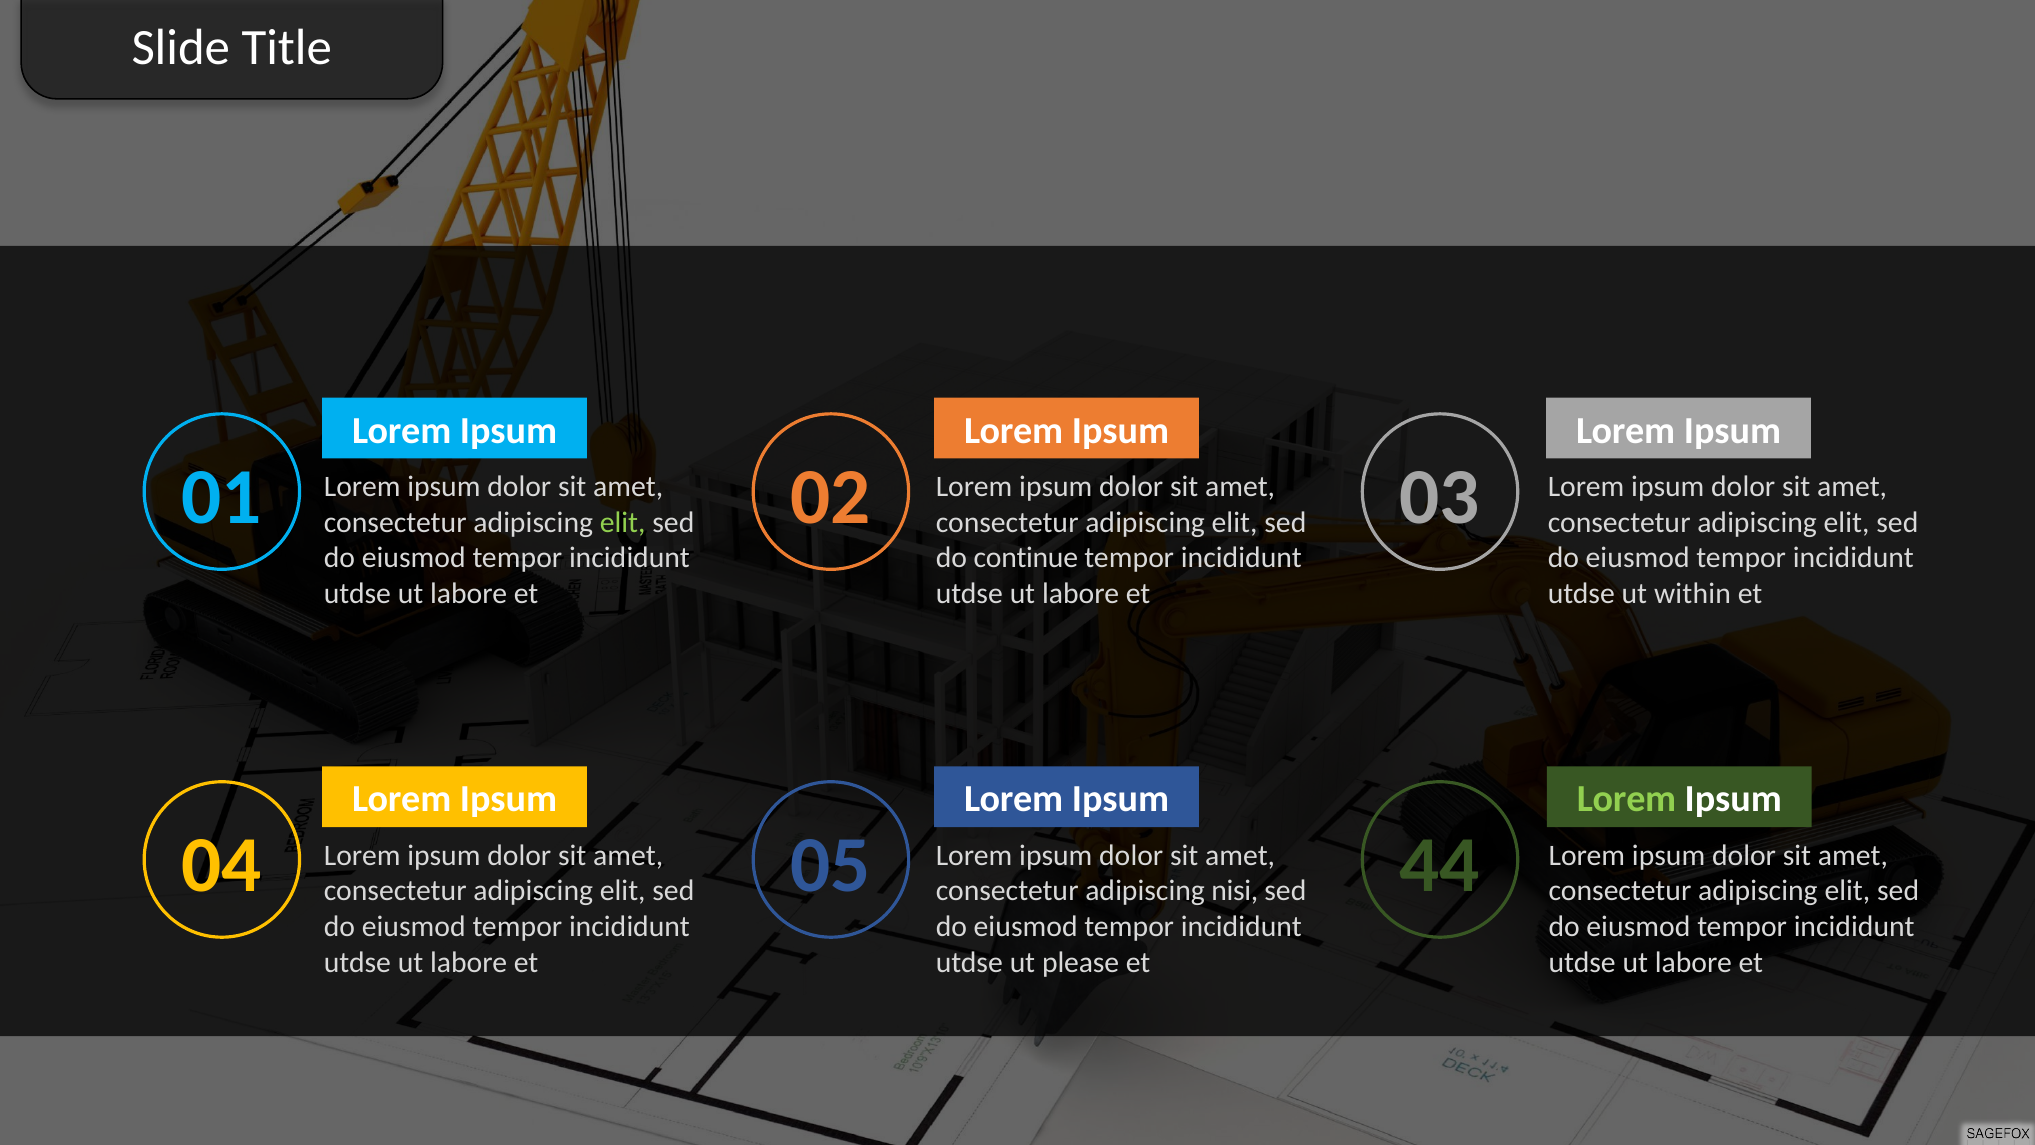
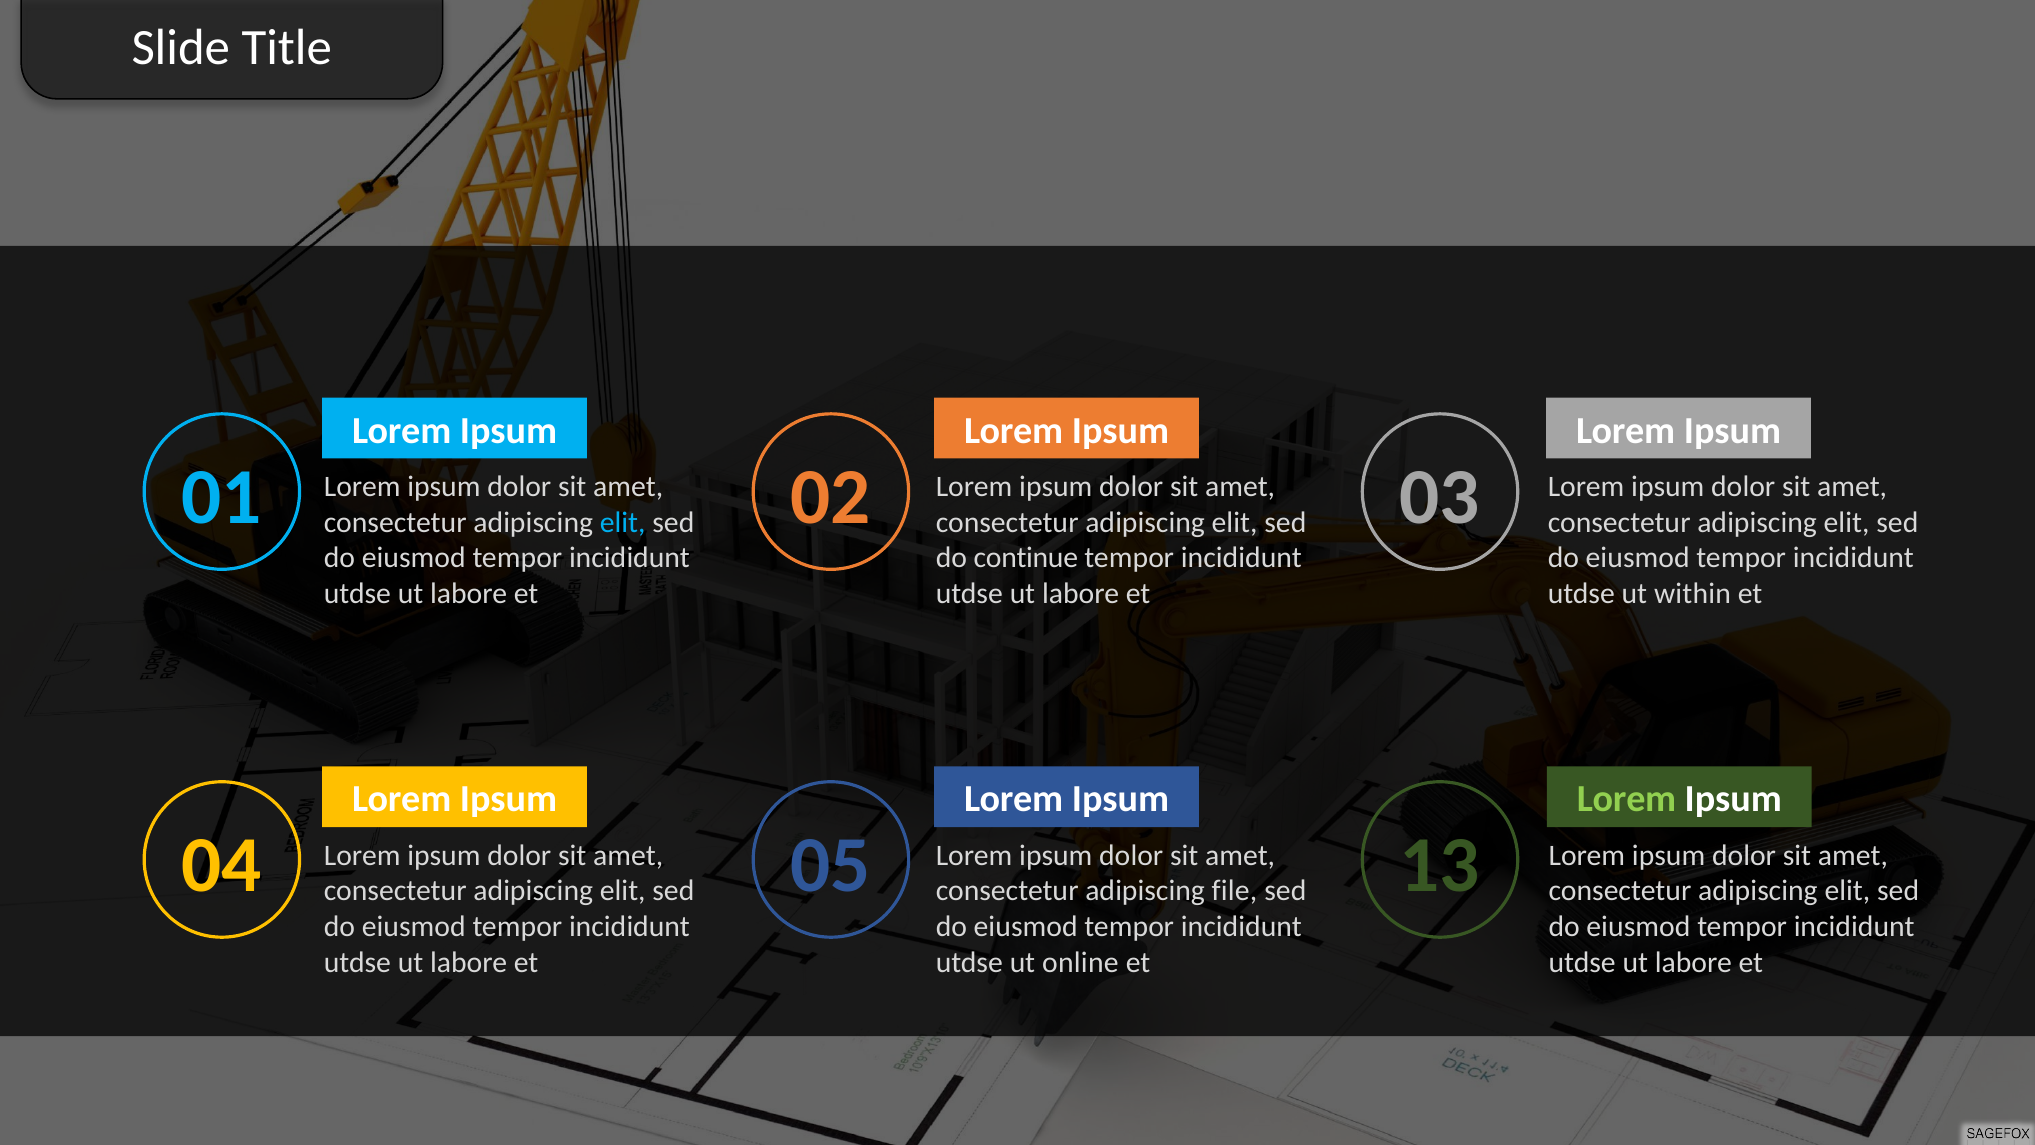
elit at (623, 522) colour: light green -> light blue
44: 44 -> 13
nisi: nisi -> file
please: please -> online
